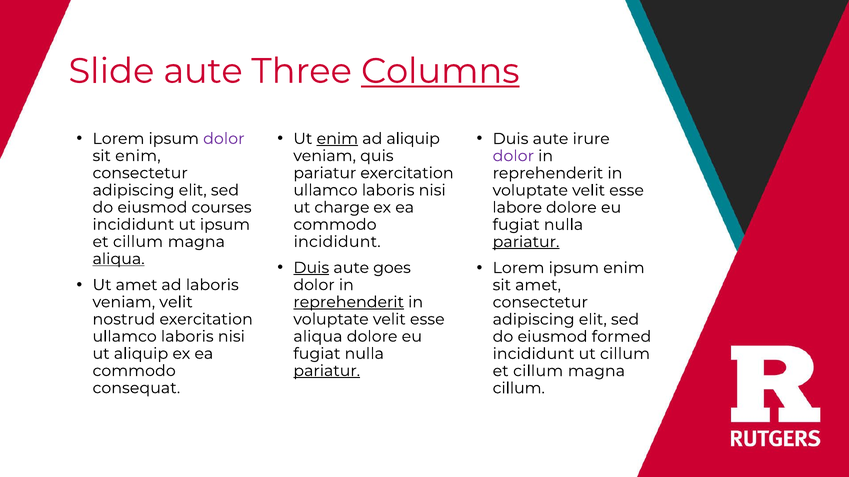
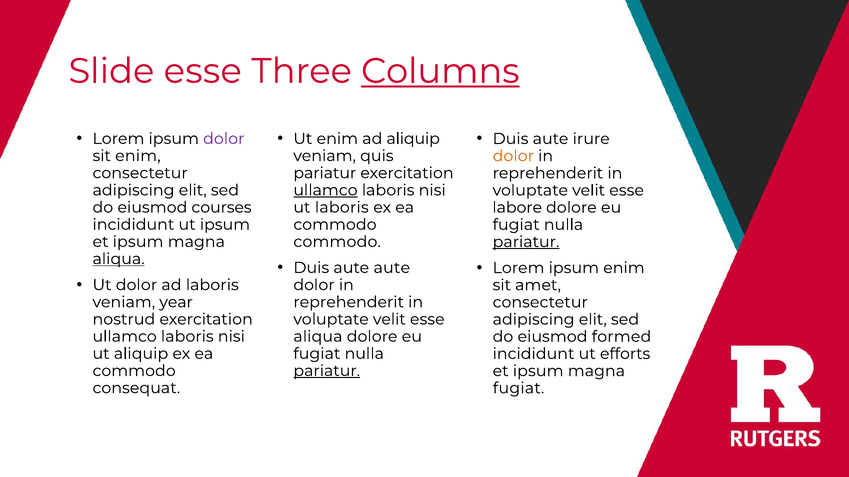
Slide aute: aute -> esse
enim at (337, 139) underline: present -> none
dolor at (513, 156) colour: purple -> orange
ullamco at (325, 190) underline: none -> present
ut charge: charge -> laboris
cillum at (138, 242): cillum -> ipsum
incididunt at (337, 242): incididunt -> commodo
Duis at (311, 268) underline: present -> none
aute goes: goes -> aute
Ut amet: amet -> dolor
veniam velit: velit -> year
reprehenderit at (349, 302) underline: present -> none
ut cillum: cillum -> efforts
cillum at (538, 371): cillum -> ipsum
cillum at (519, 389): cillum -> fugiat
